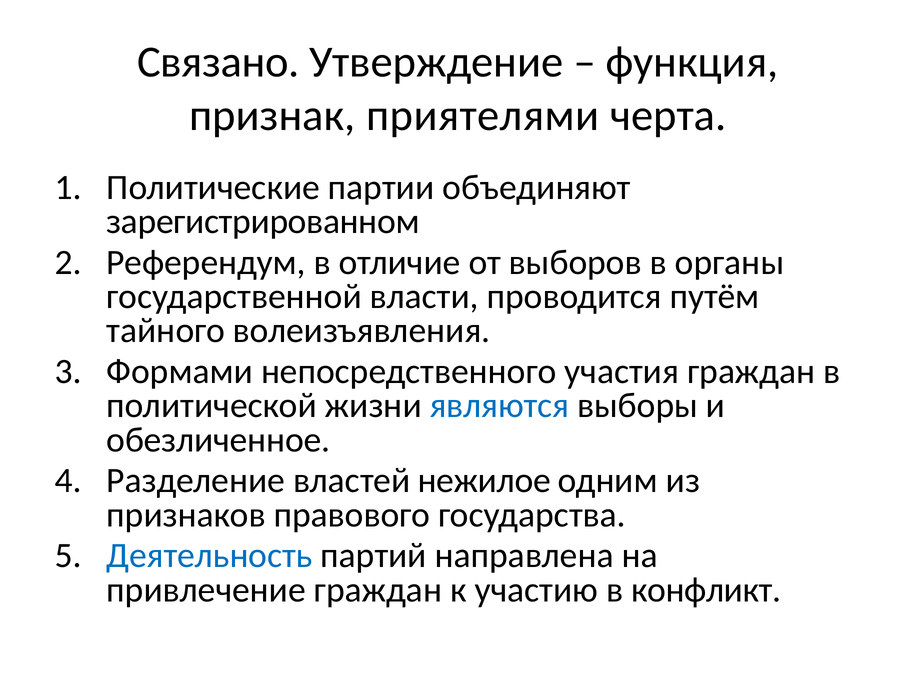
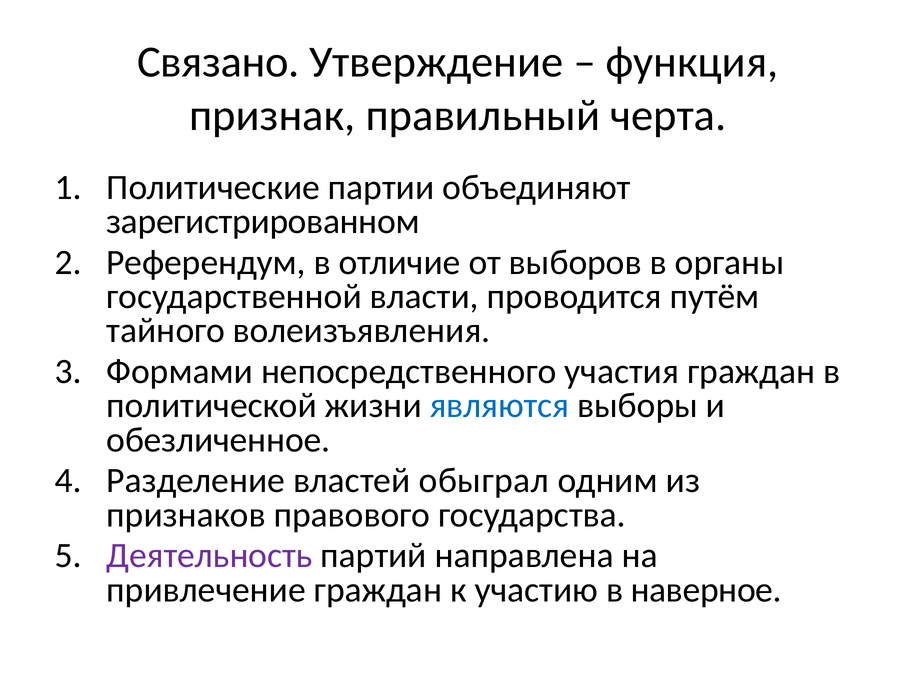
приятелями: приятелями -> правильный
нежилое: нежилое -> обыграл
Деятельность colour: blue -> purple
конфликт: конфликт -> наверное
